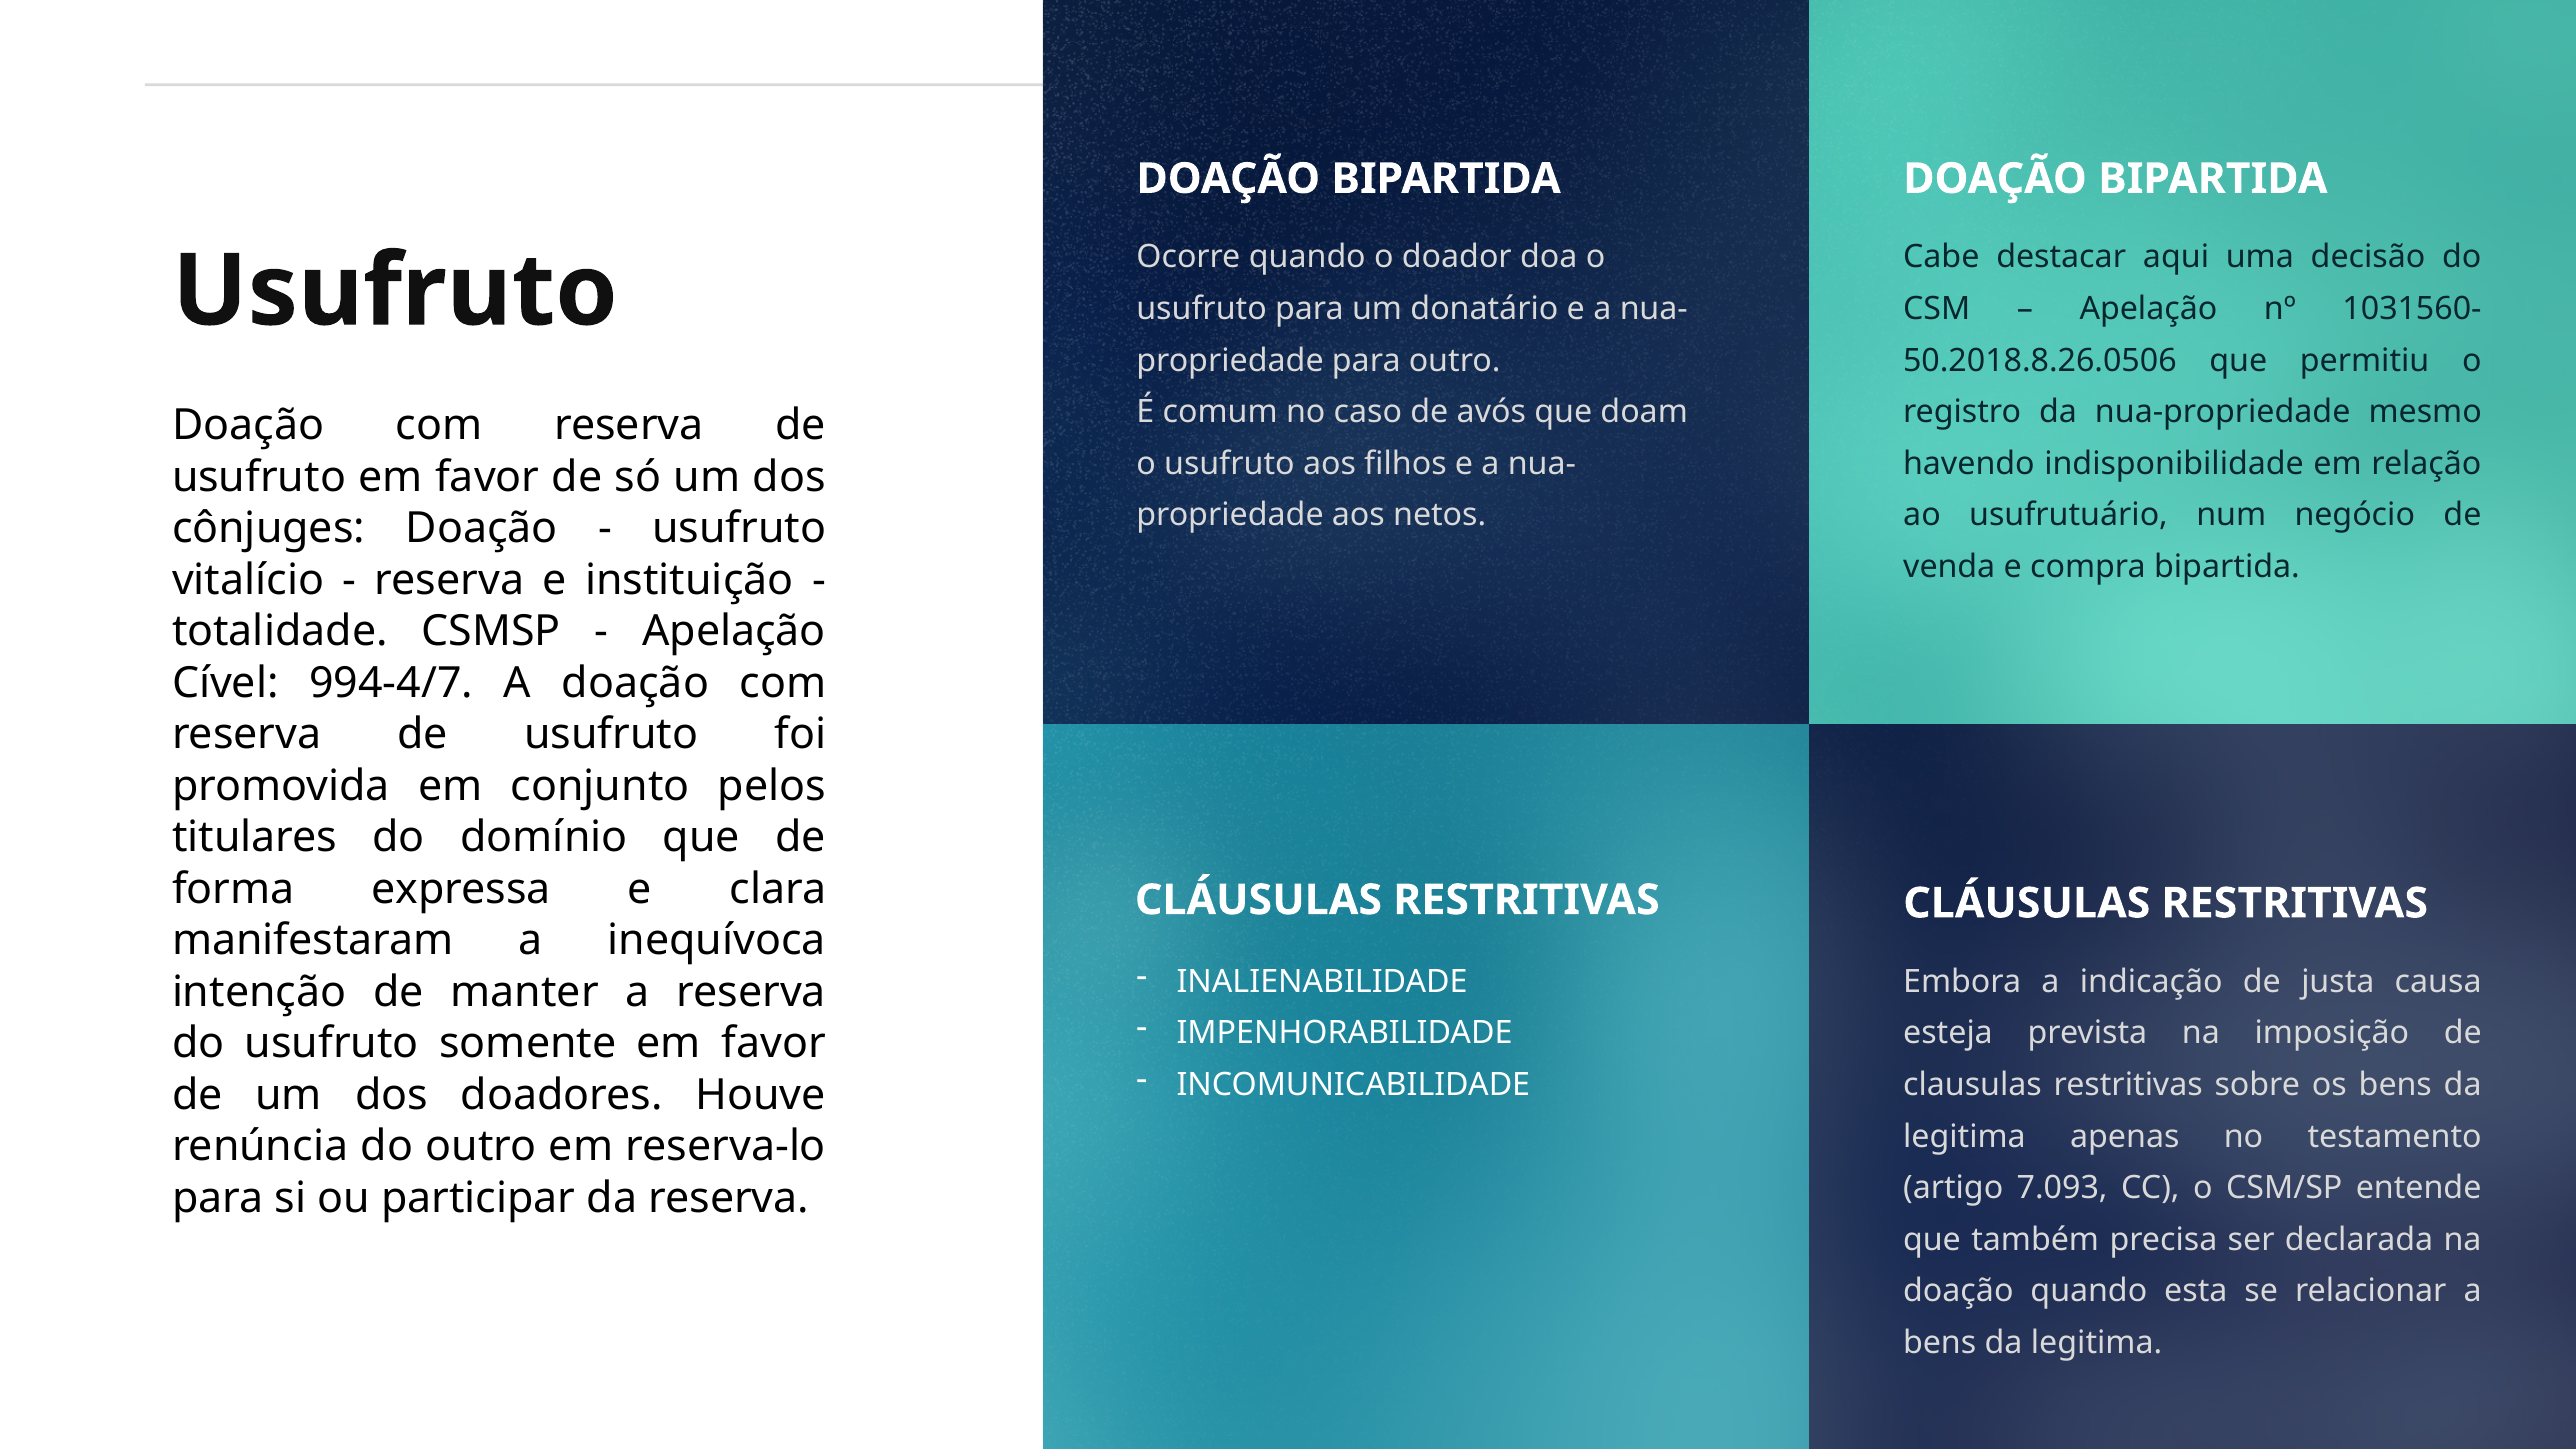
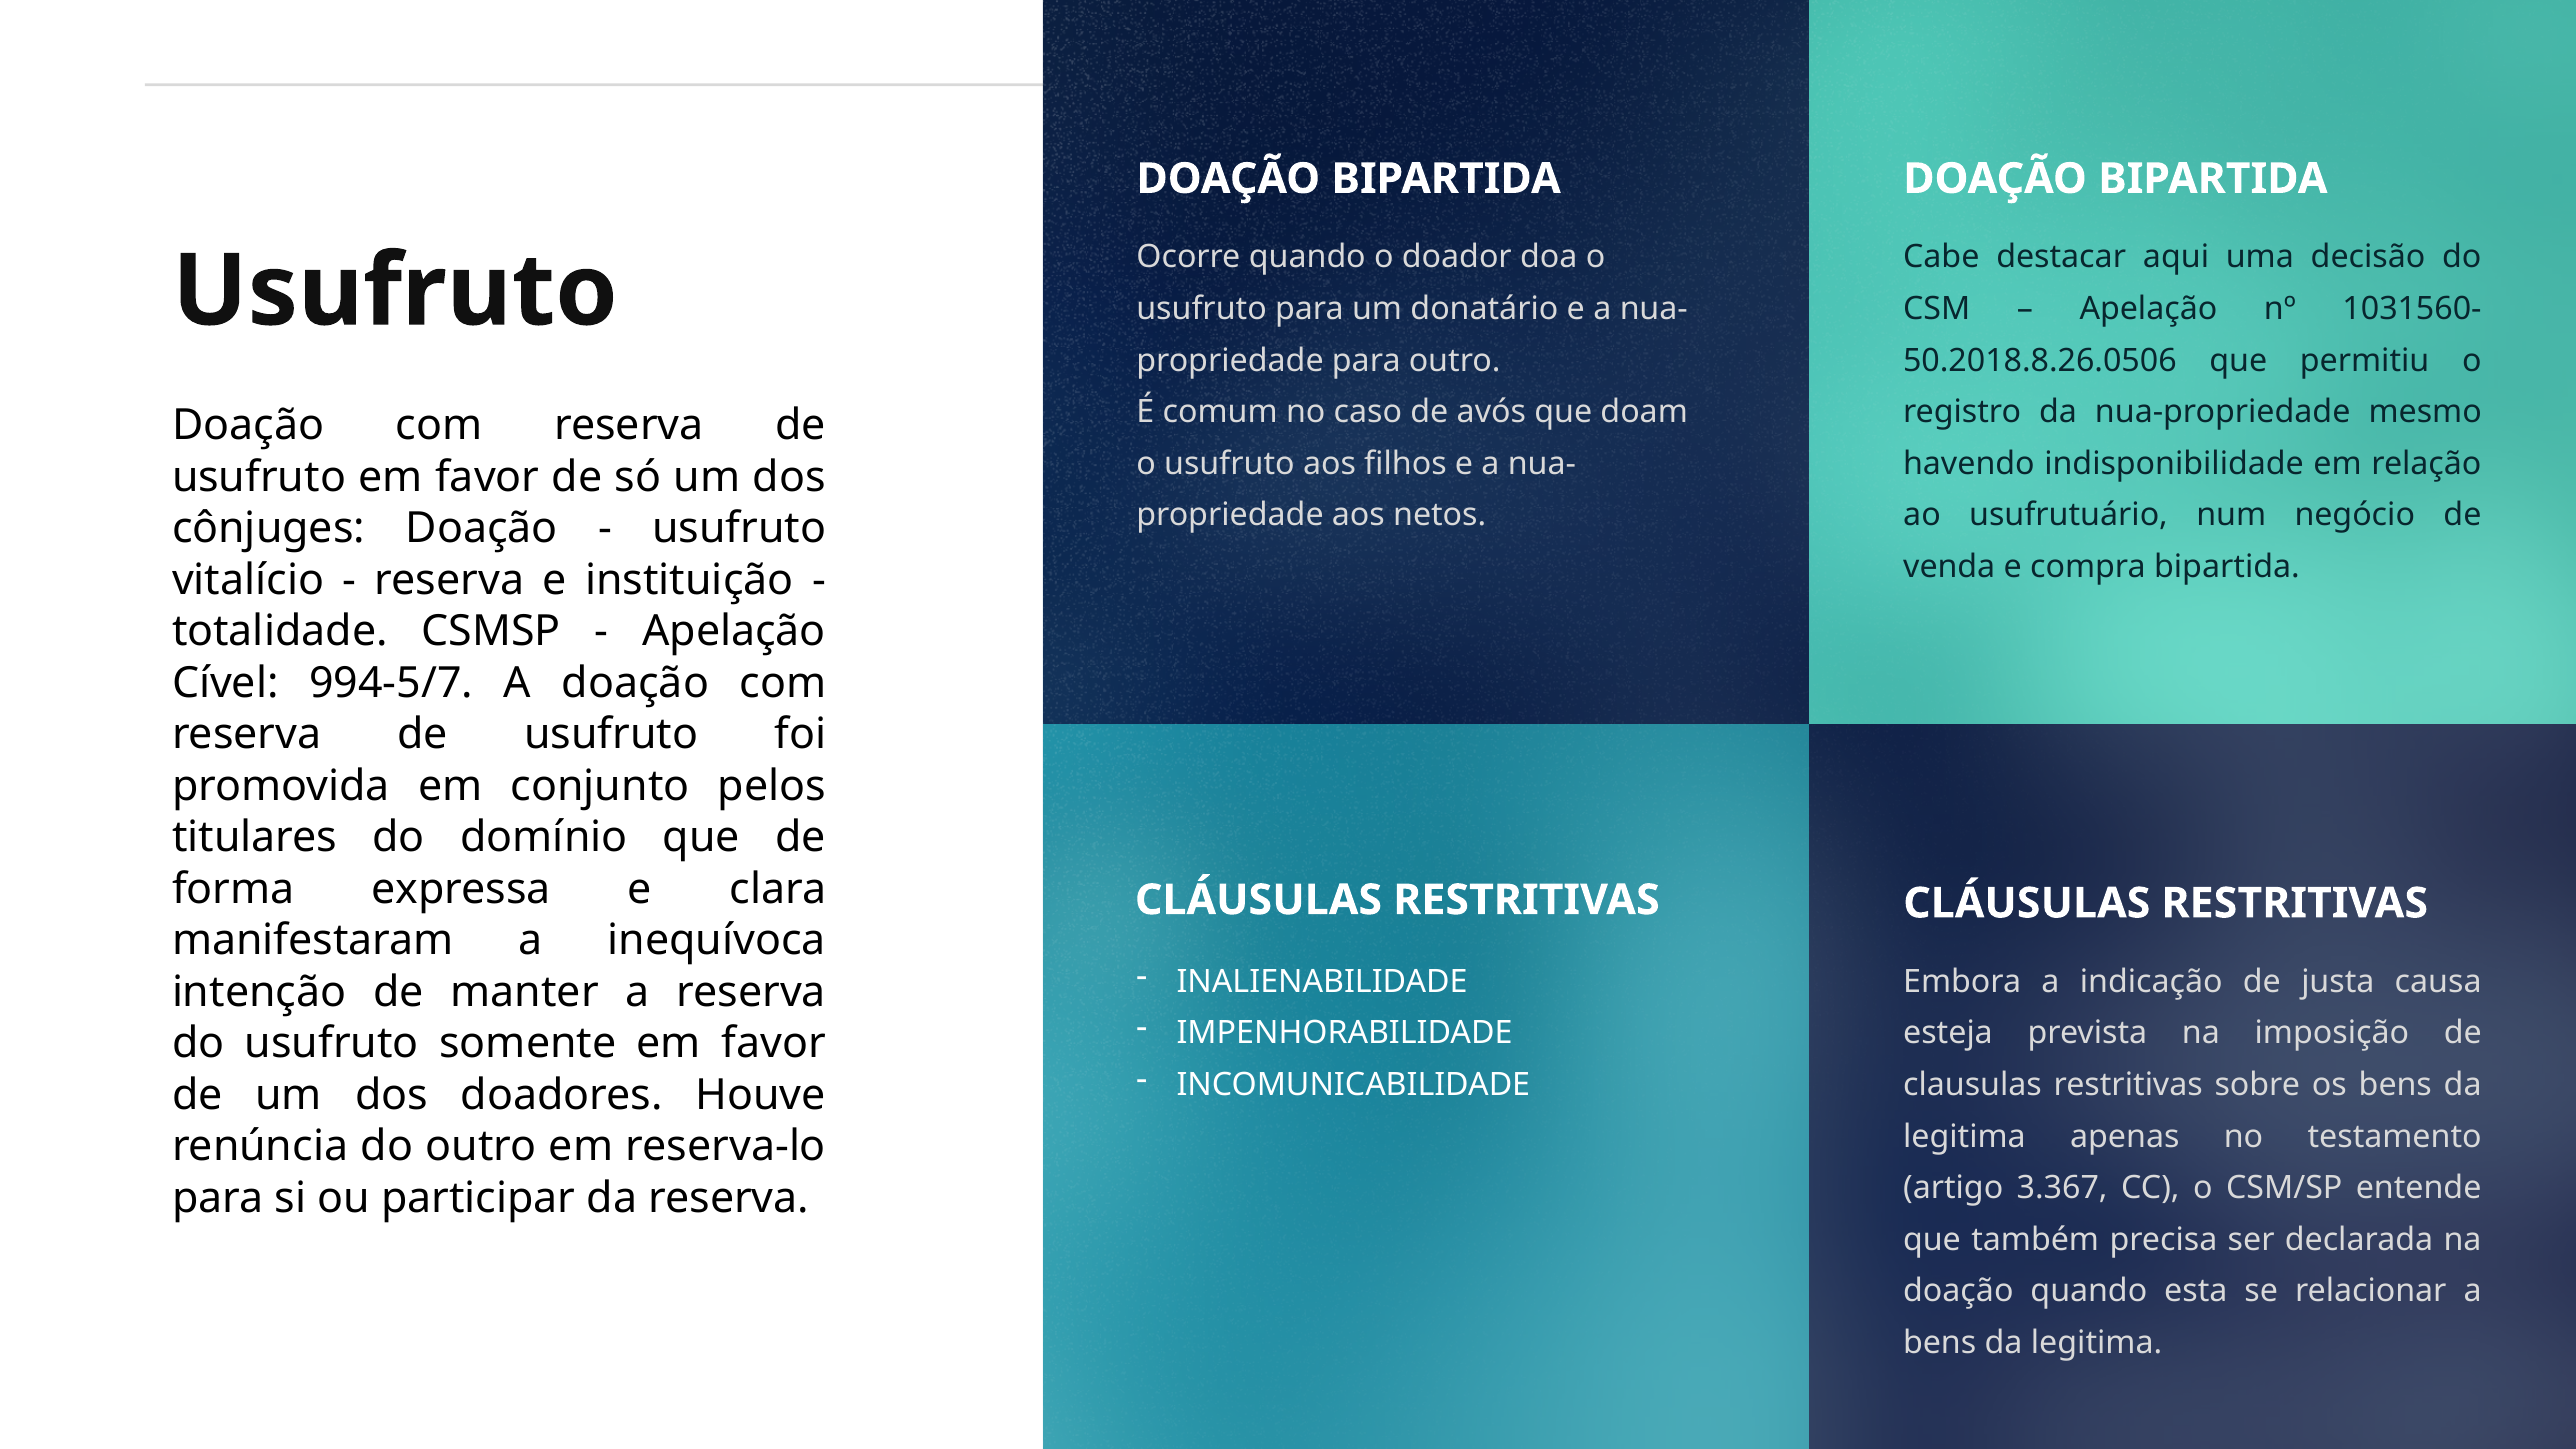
994-4/7: 994-4/7 -> 994-5/7
7.093: 7.093 -> 3.367
